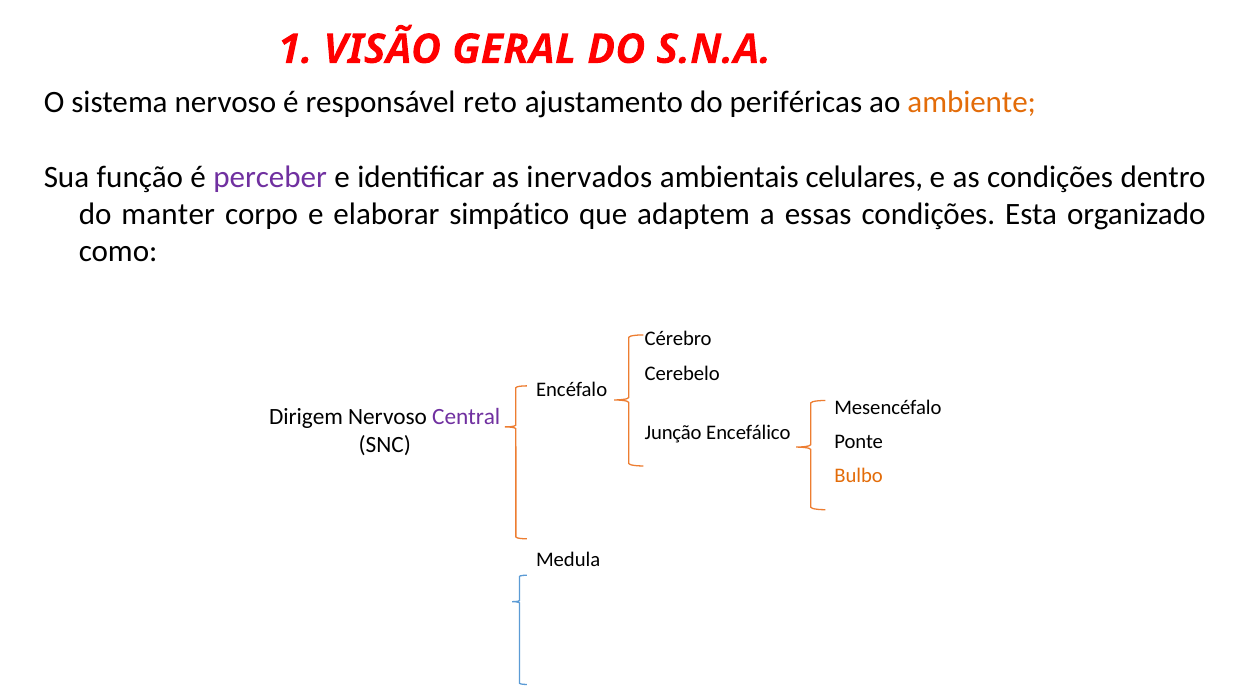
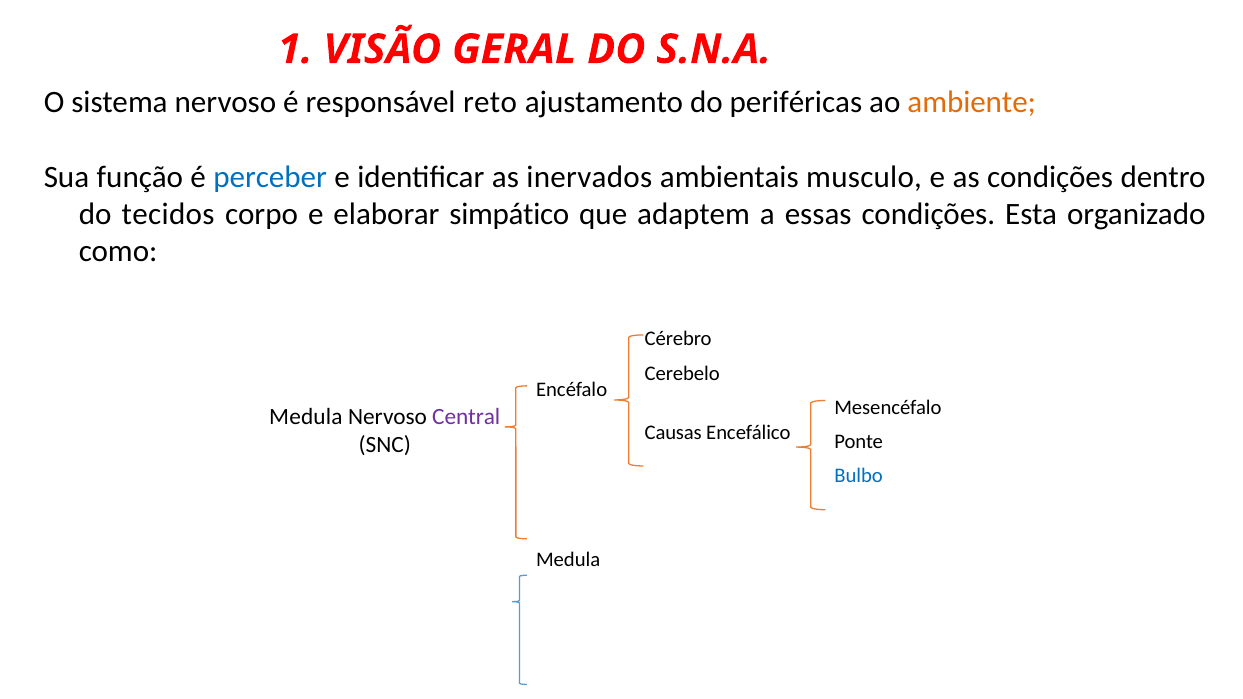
perceber colour: purple -> blue
celulares: celulares -> musculo
manter: manter -> tecidos
Dirigem at (306, 417): Dirigem -> Medula
Junção: Junção -> Causas
Bulbo colour: orange -> blue
